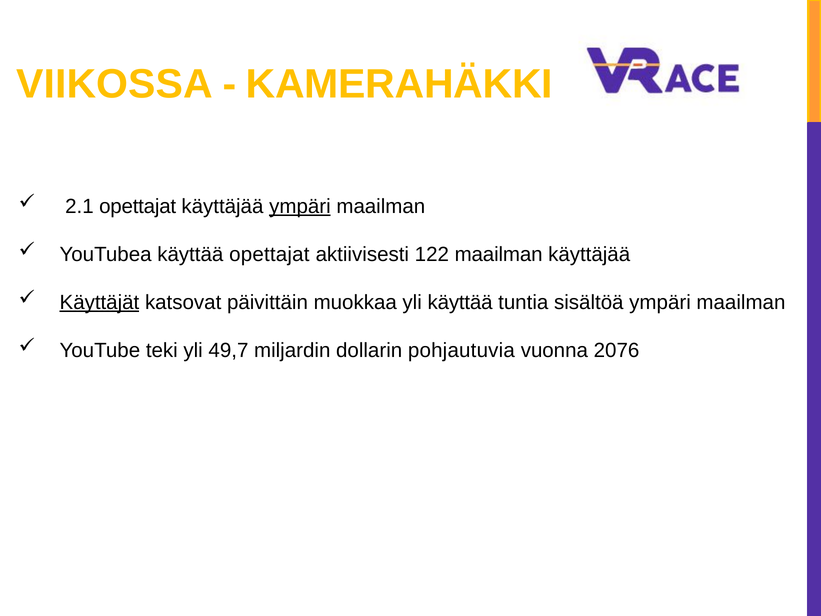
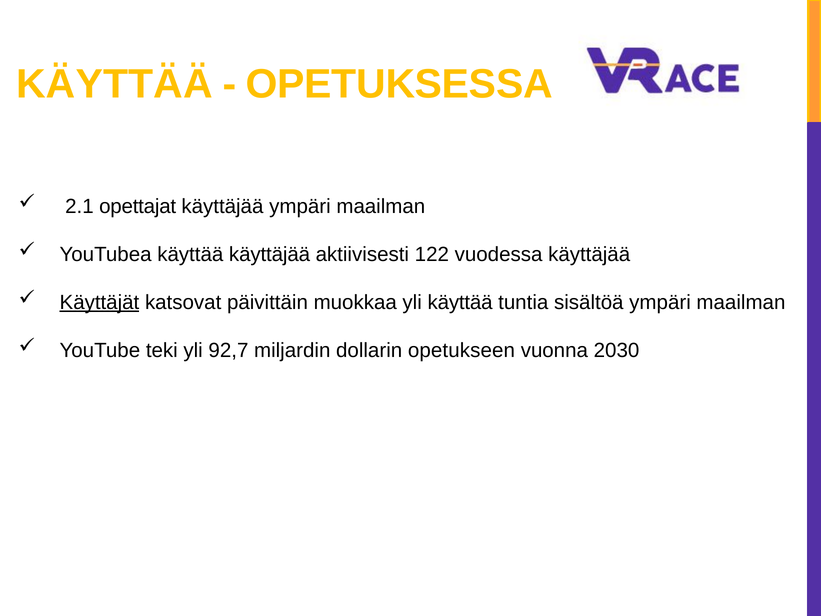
VIIKOSSA at (114, 84): VIIKOSSA -> KÄYTTÄÄ
KAMERAHÄKKI: KAMERAHÄKKI -> OPETUKSESSA
ympäri at (300, 206) underline: present -> none
käyttää opettajat: opettajat -> käyttäjää
122 maailman: maailman -> vuodessa
49,7: 49,7 -> 92,7
pohjautuvia: pohjautuvia -> opetukseen
2076: 2076 -> 2030
